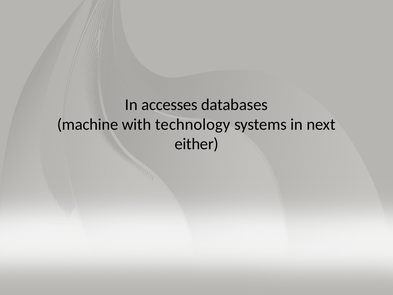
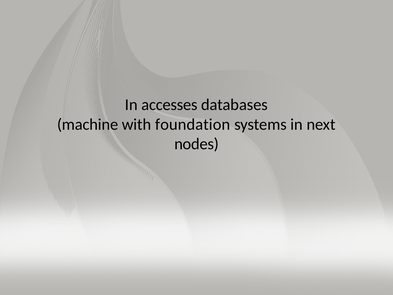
technology: technology -> foundation
either: either -> nodes
